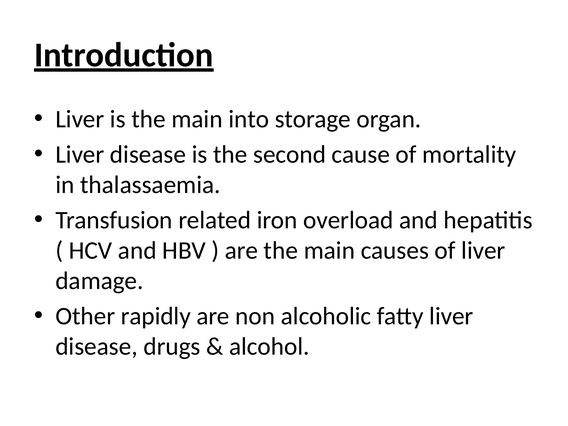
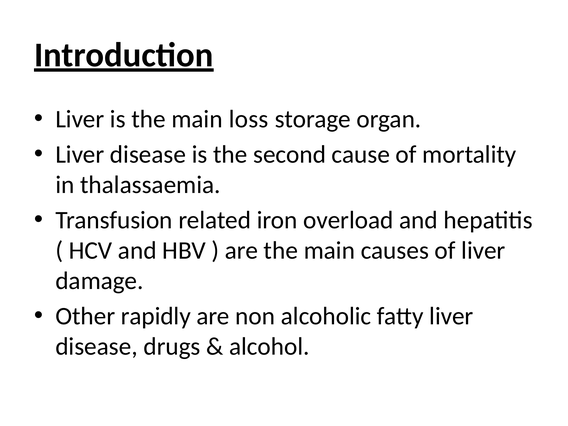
into: into -> loss
